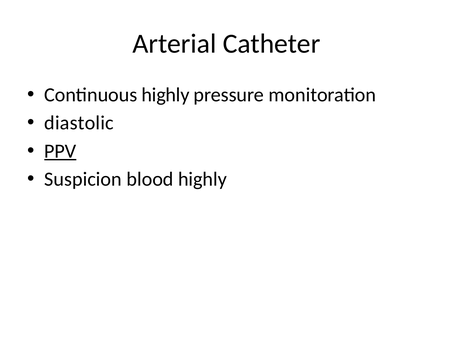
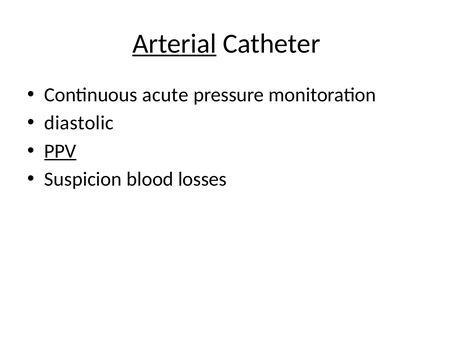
Arterial underline: none -> present
Continuous highly: highly -> acute
blood highly: highly -> losses
